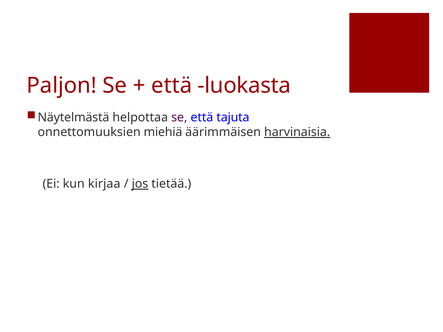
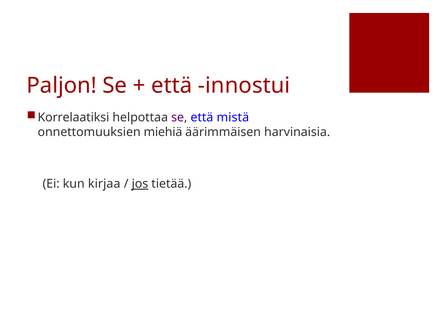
luokasta: luokasta -> innostui
Näytelmästä: Näytelmästä -> Korrelaatiksi
tajuta: tajuta -> mistä
harvinaisia underline: present -> none
